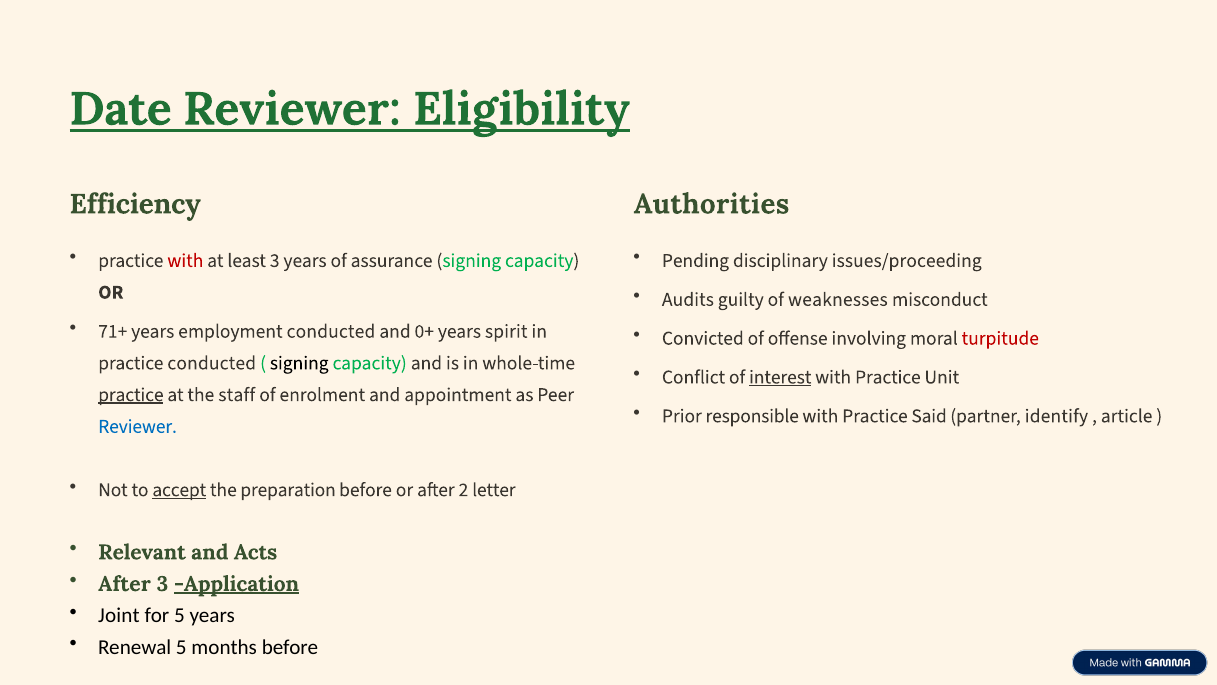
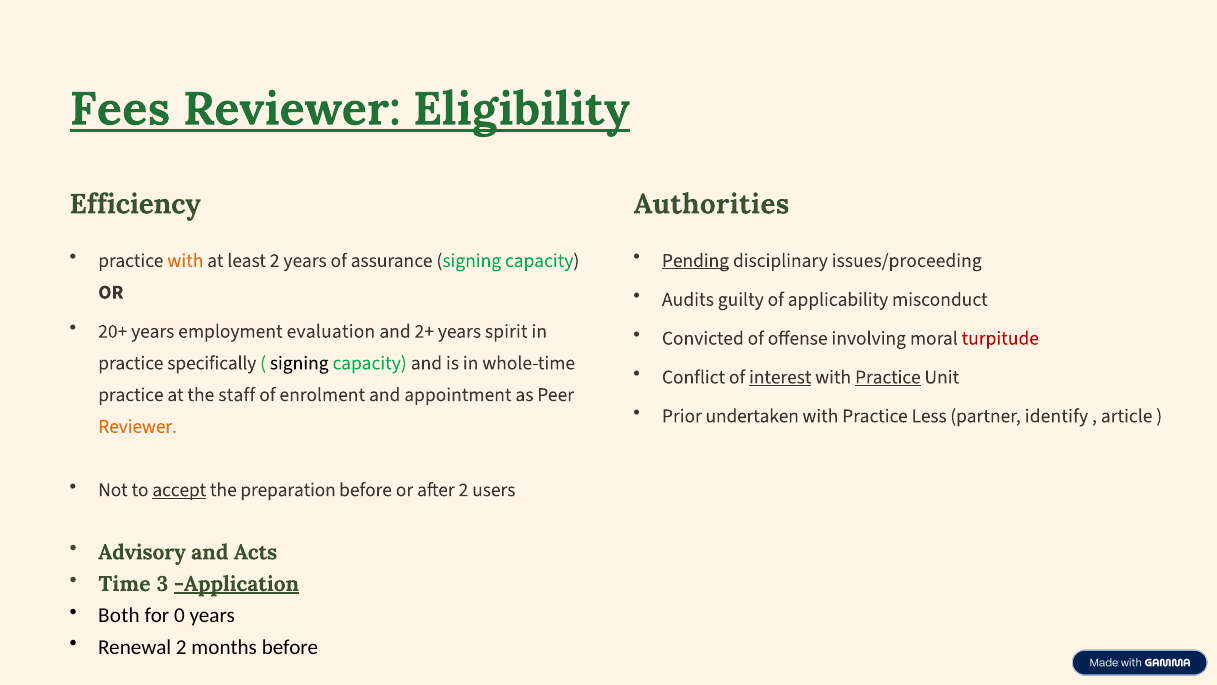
Date: Date -> Fees
with at (185, 260) colour: red -> orange
least 3: 3 -> 2
Pending underline: none -> present
weaknesses: weaknesses -> applicability
71+: 71+ -> 20+
employment conducted: conducted -> evaluation
0+: 0+ -> 2+
practice conducted: conducted -> specifically
Practice at (888, 377) underline: none -> present
practice at (131, 394) underline: present -> none
responsible: responsible -> undertaken
Said: Said -> Less
Reviewer at (138, 426) colour: blue -> orange
letter: letter -> users
Relevant: Relevant -> Advisory
After at (125, 584): After -> Time
Joint: Joint -> Both
for 5: 5 -> 0
Renewal 5: 5 -> 2
